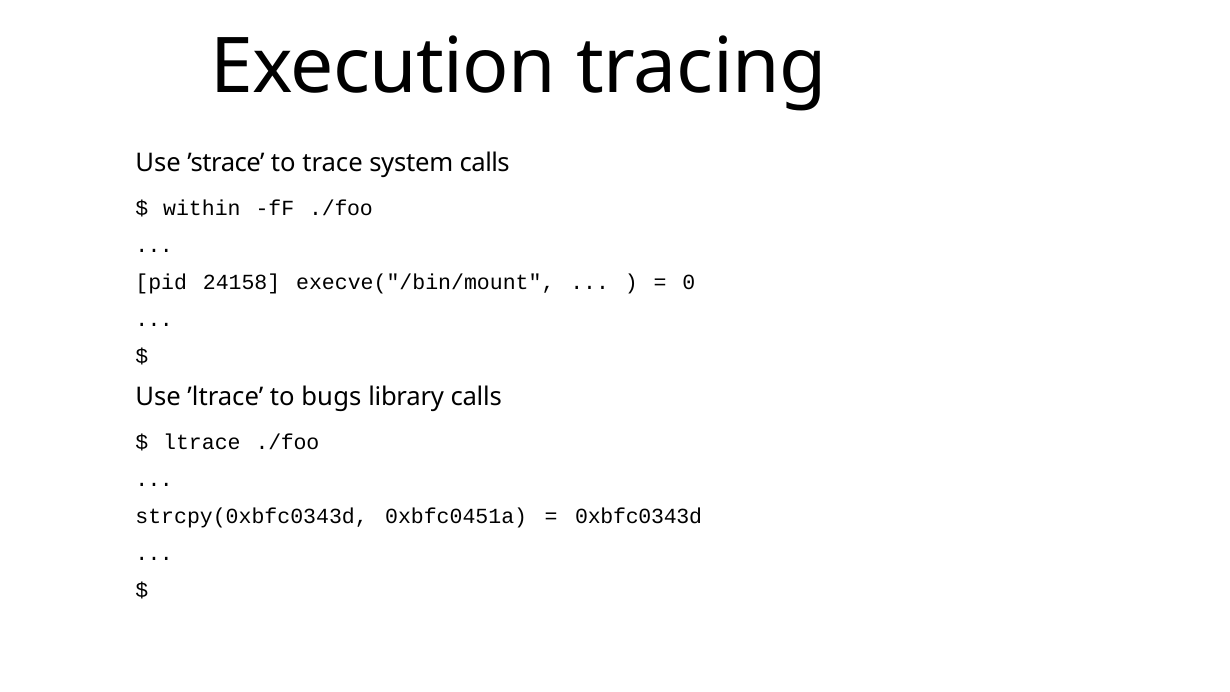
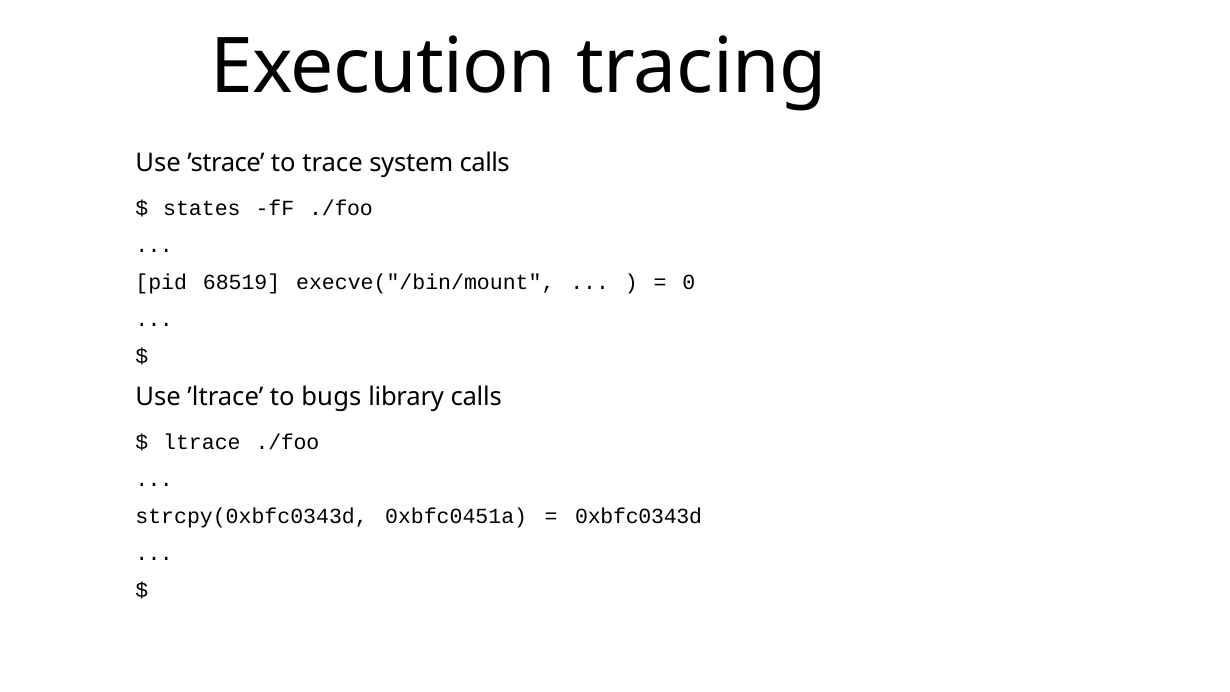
within: within -> states
24158: 24158 -> 68519
